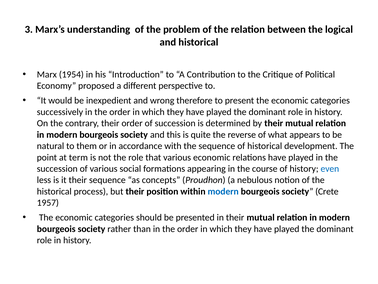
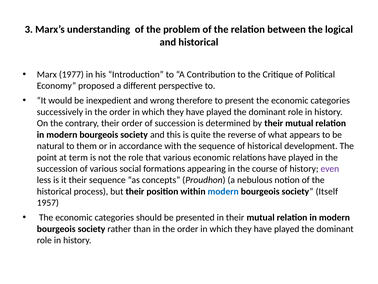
1954: 1954 -> 1977
even colour: blue -> purple
Crete: Crete -> Itself
